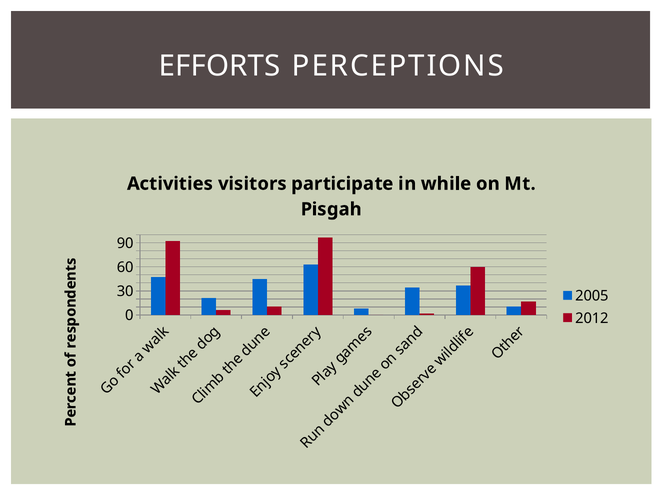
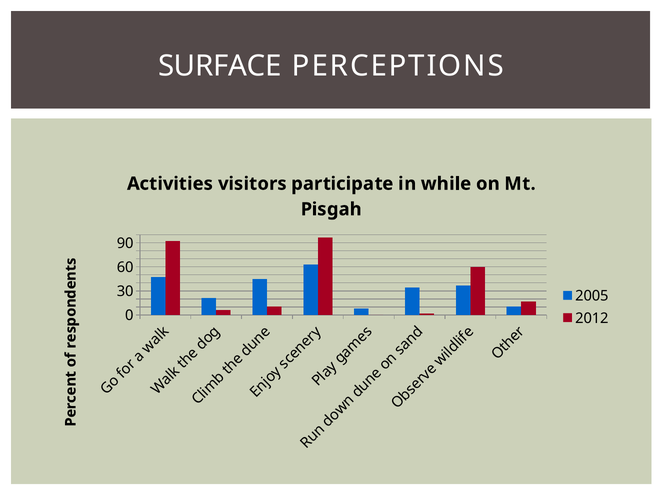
EFFORTS: EFFORTS -> SURFACE
